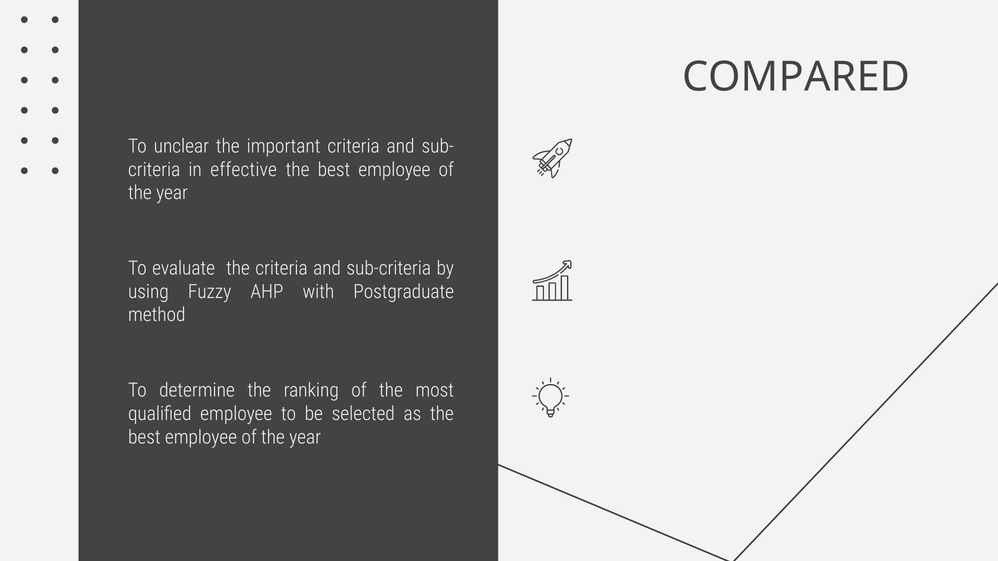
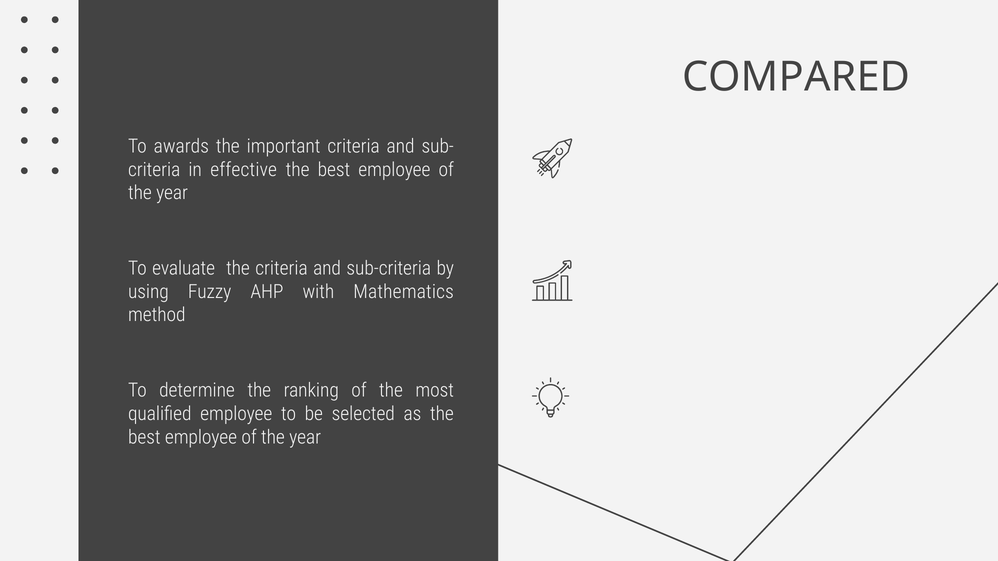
unclear: unclear -> awards
Postgraduate: Postgraduate -> Mathematics
